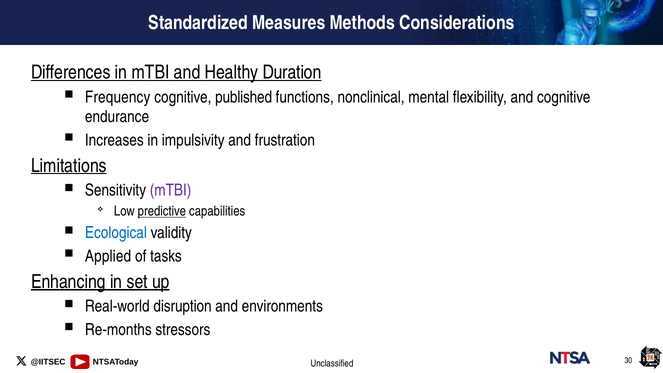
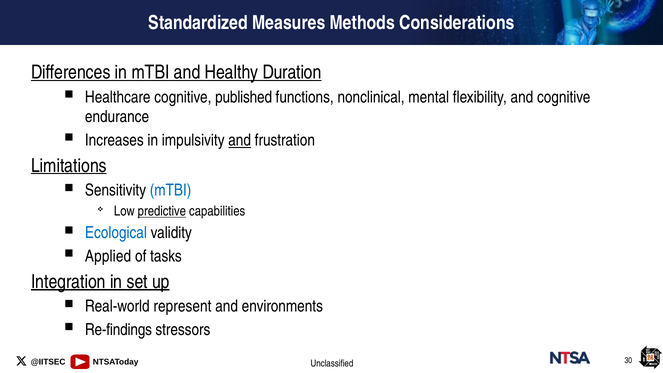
Frequency: Frequency -> Healthcare
and at (240, 140) underline: none -> present
mTBI at (171, 190) colour: purple -> blue
Enhancing: Enhancing -> Integration
disruption: disruption -> represent
Re-months: Re-months -> Re-findings
